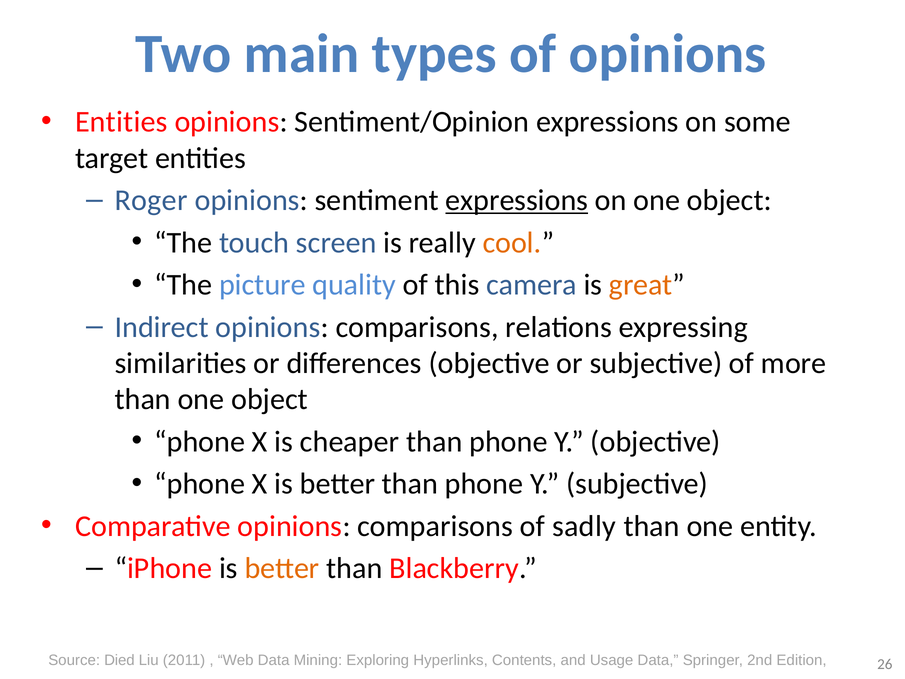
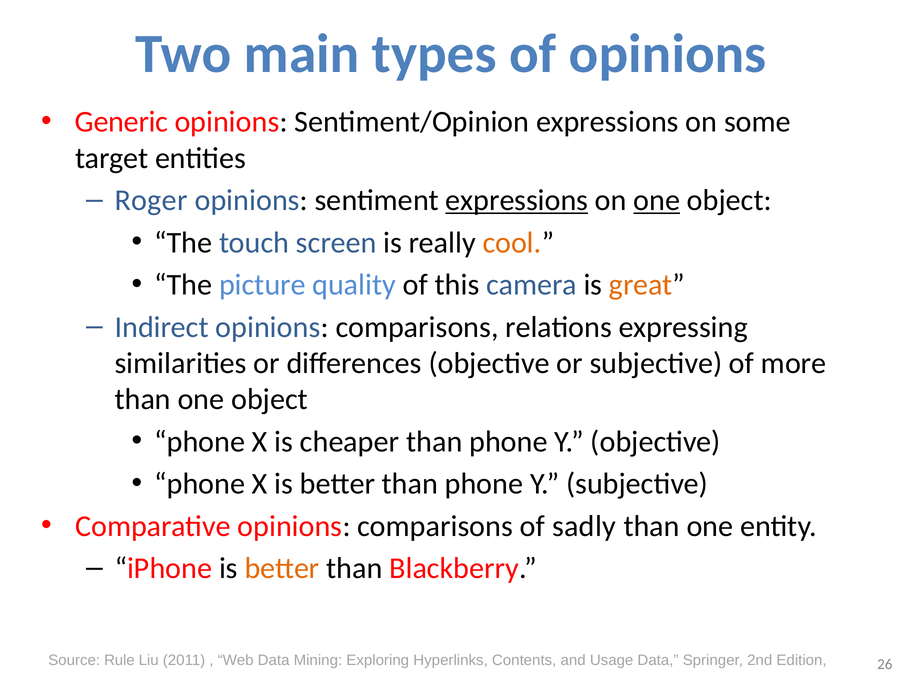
Entities at (121, 122): Entities -> Generic
one at (657, 200) underline: none -> present
Died: Died -> Rule
